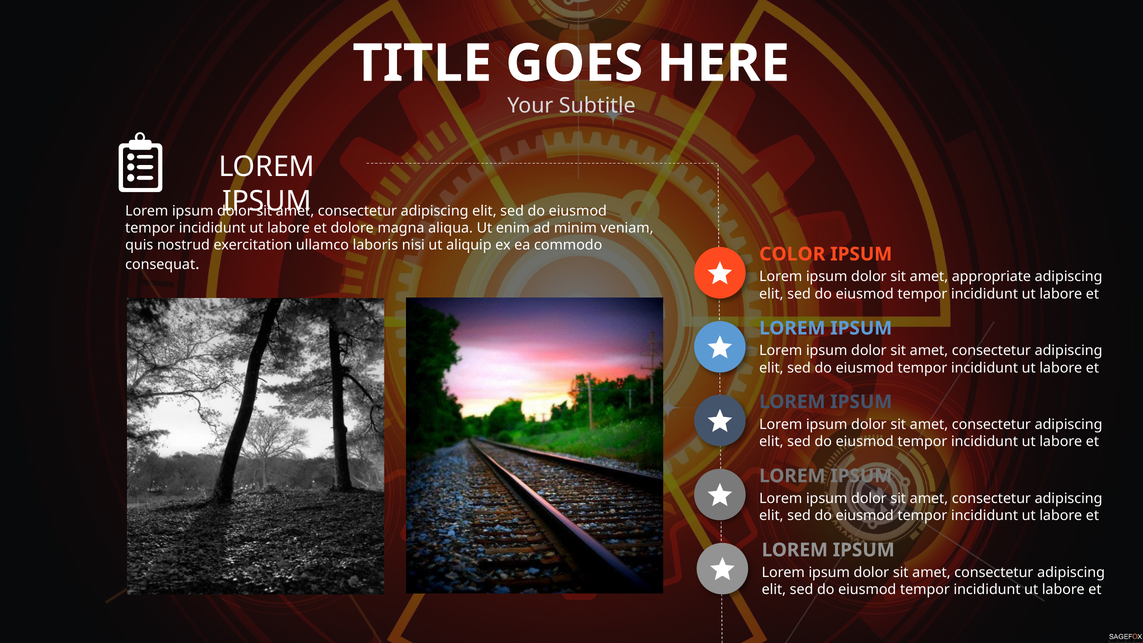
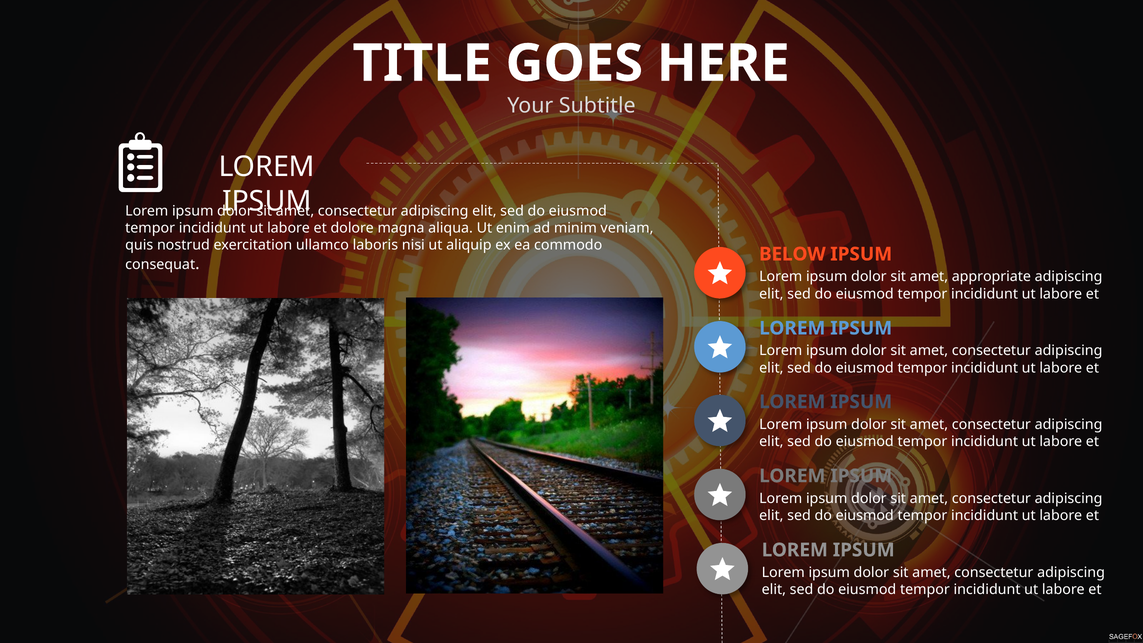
COLOR: COLOR -> BELOW
